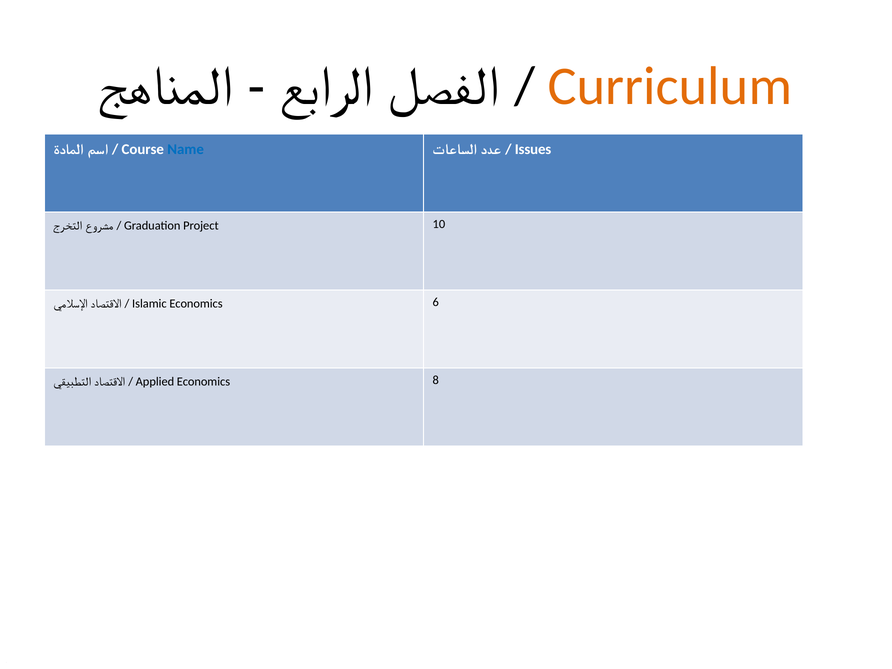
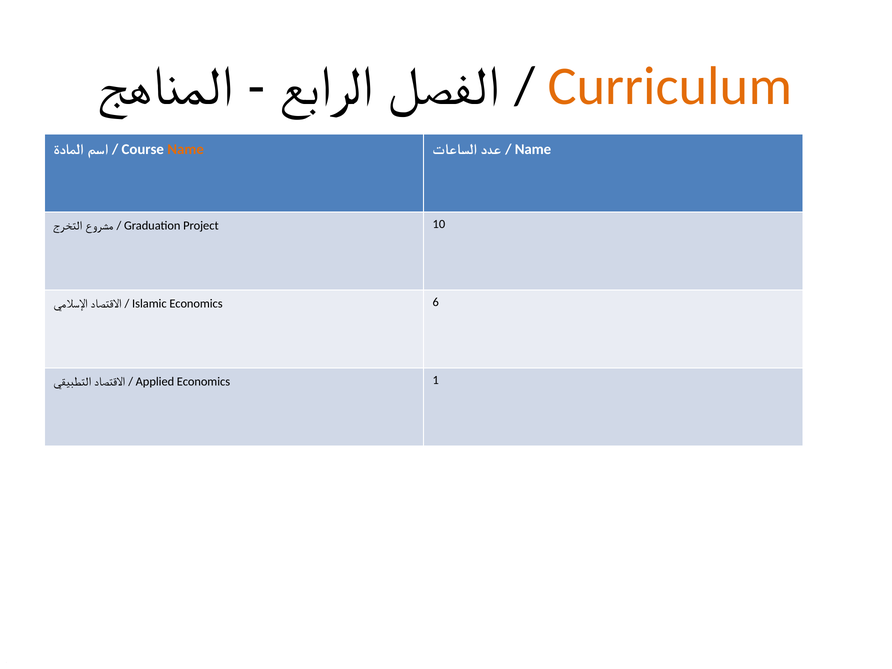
Name at (186, 149) colour: blue -> orange
Issues at (533, 149): Issues -> Name
8: 8 -> 1
